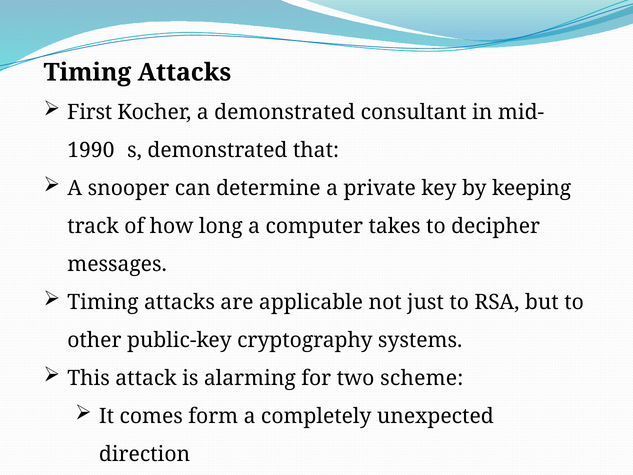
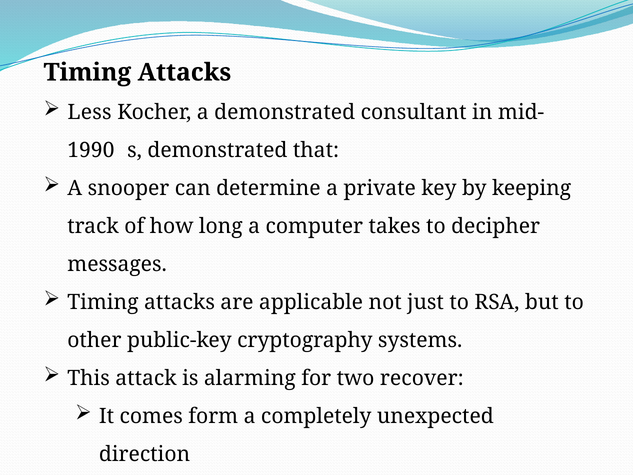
First: First -> Less
scheme: scheme -> recover
